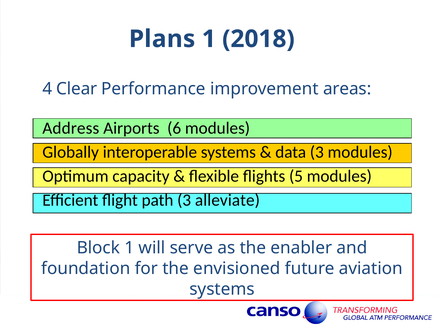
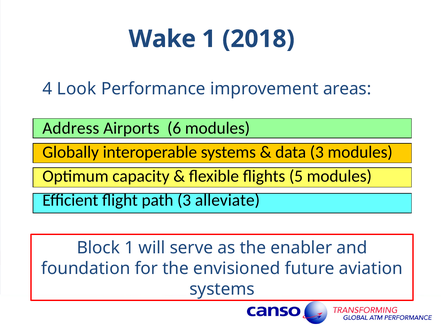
Plans: Plans -> Wake
Clear: Clear -> Look
